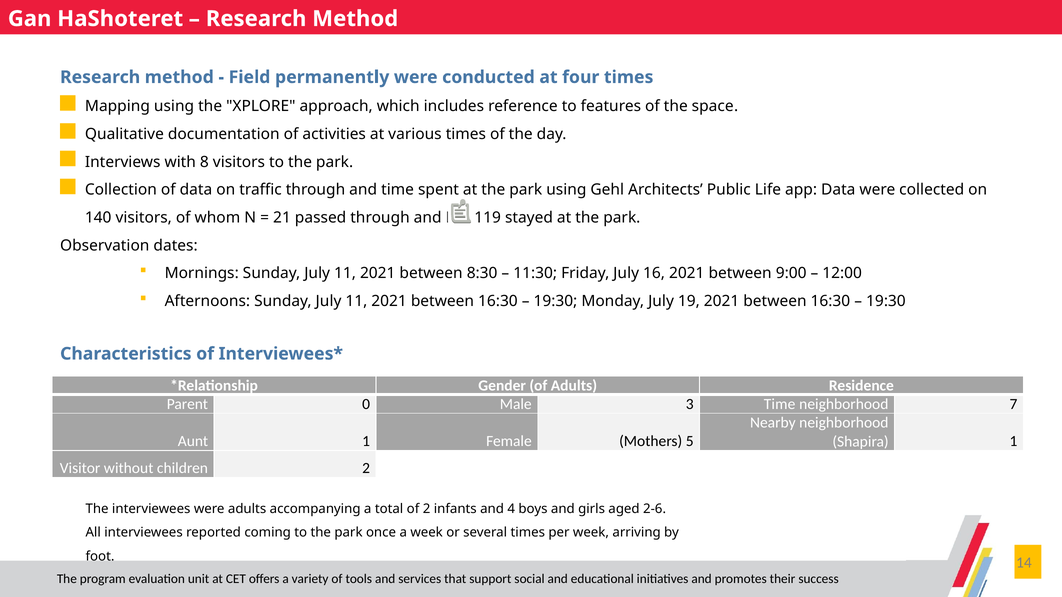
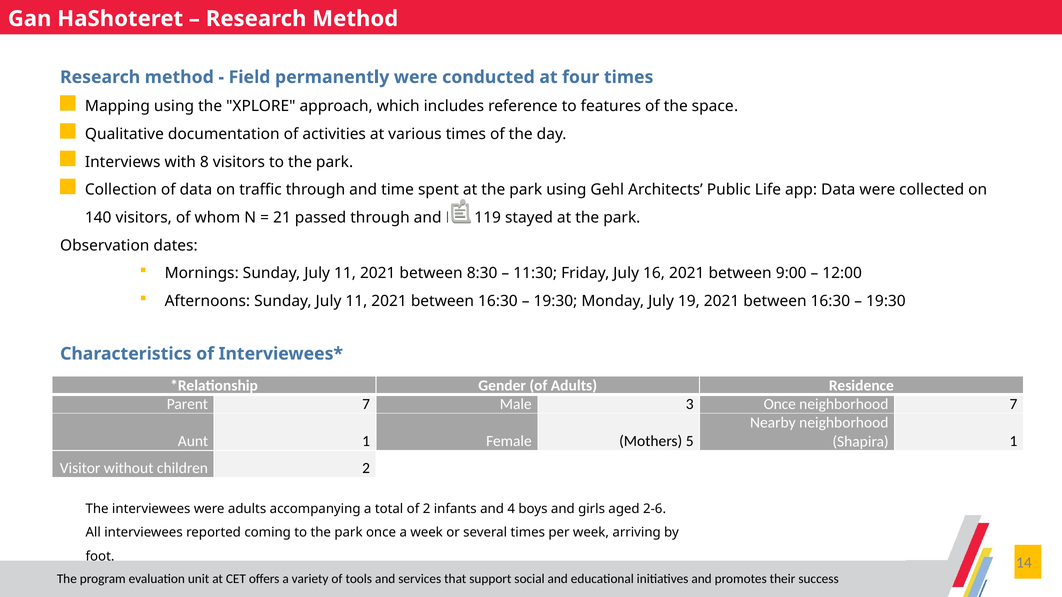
Parent 0: 0 -> 7
3 Time: Time -> Once
